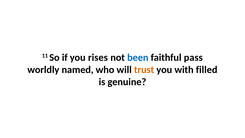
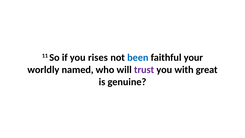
pass: pass -> your
trust colour: orange -> purple
filled: filled -> great
